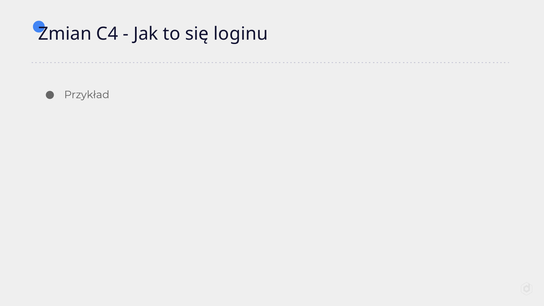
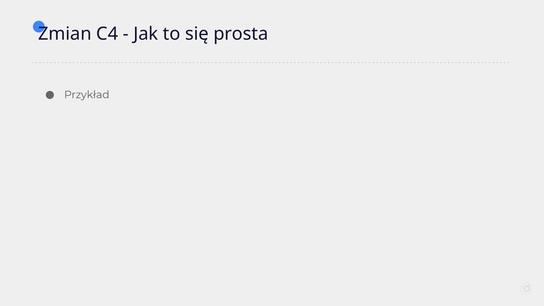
loginu: loginu -> prosta
